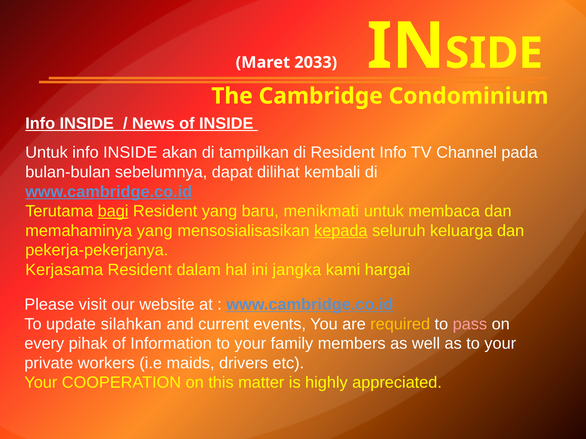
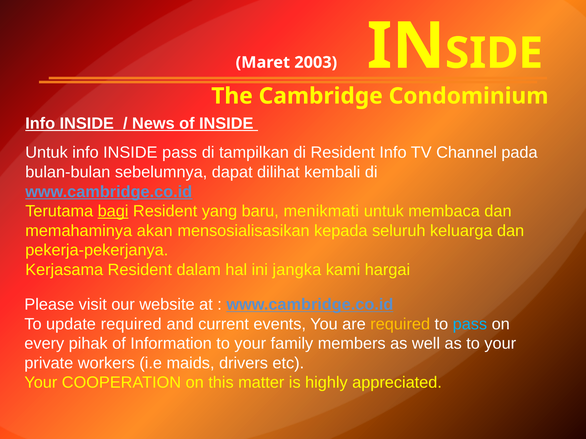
2033: 2033 -> 2003
INSIDE akan: akan -> pass
memahaminya yang: yang -> akan
kepada underline: present -> none
update silahkan: silahkan -> required
pass at (470, 324) colour: pink -> light blue
